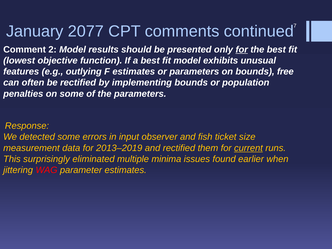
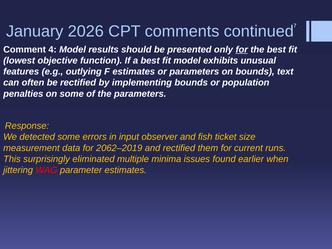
2077: 2077 -> 2026
2: 2 -> 4
free: free -> text
2013–2019: 2013–2019 -> 2062–2019
current underline: present -> none
